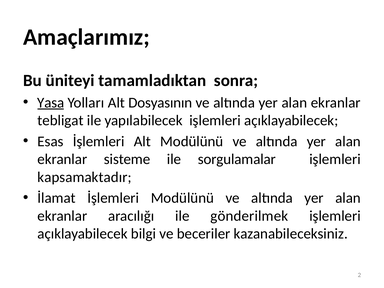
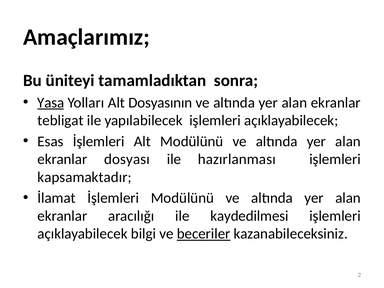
sisteme: sisteme -> dosyası
sorgulamalar: sorgulamalar -> hazırlanması
gönderilmek: gönderilmek -> kaydedilmesi
beceriler underline: none -> present
